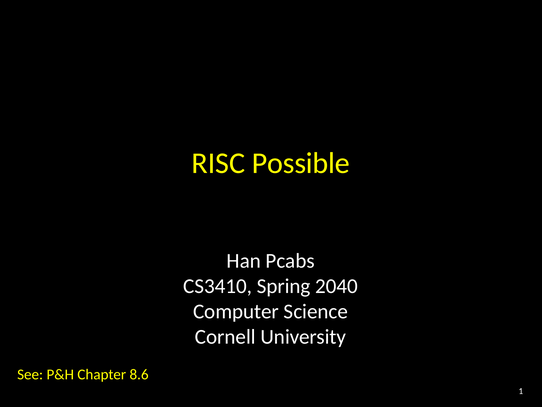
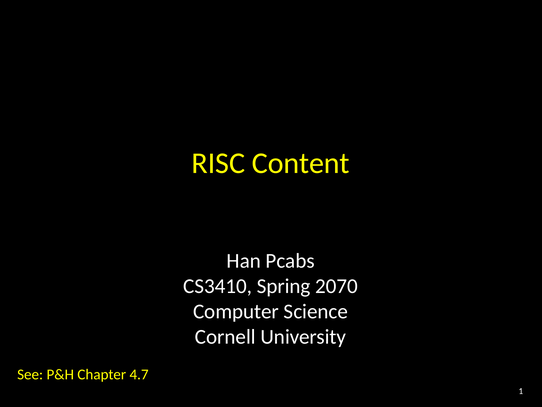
Possible: Possible -> Content
2040: 2040 -> 2070
8.6: 8.6 -> 4.7
